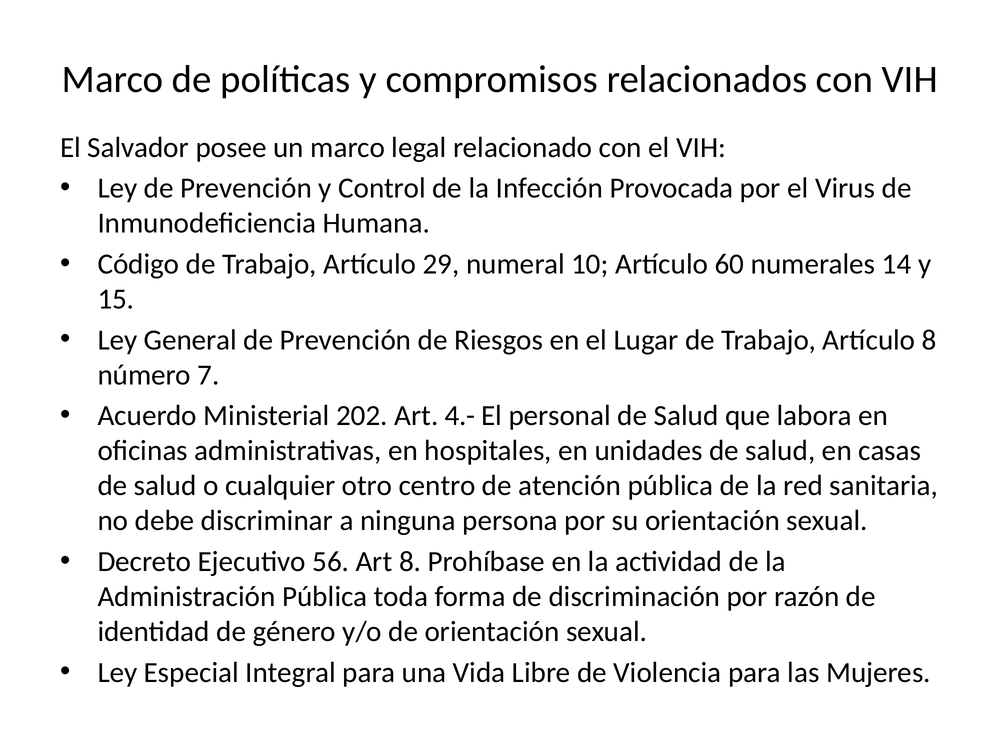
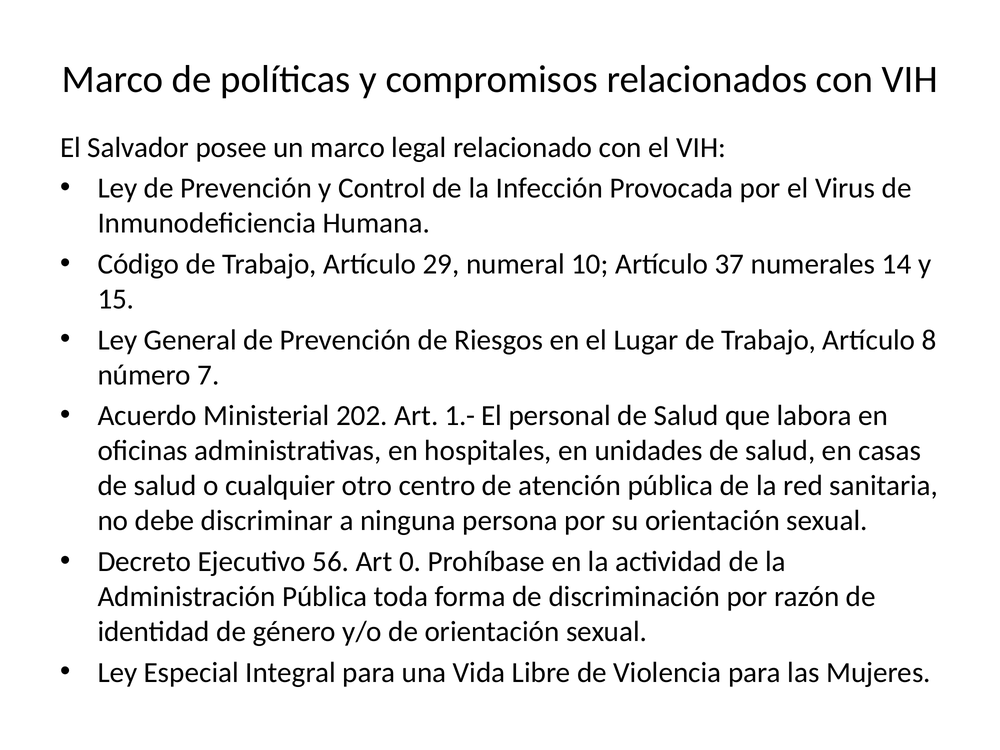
60: 60 -> 37
4.-: 4.- -> 1.-
Art 8: 8 -> 0
